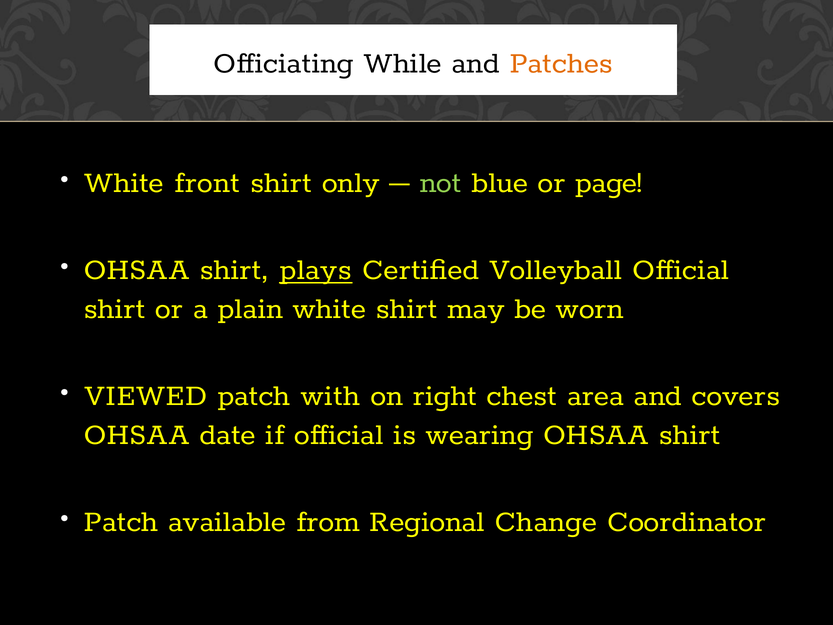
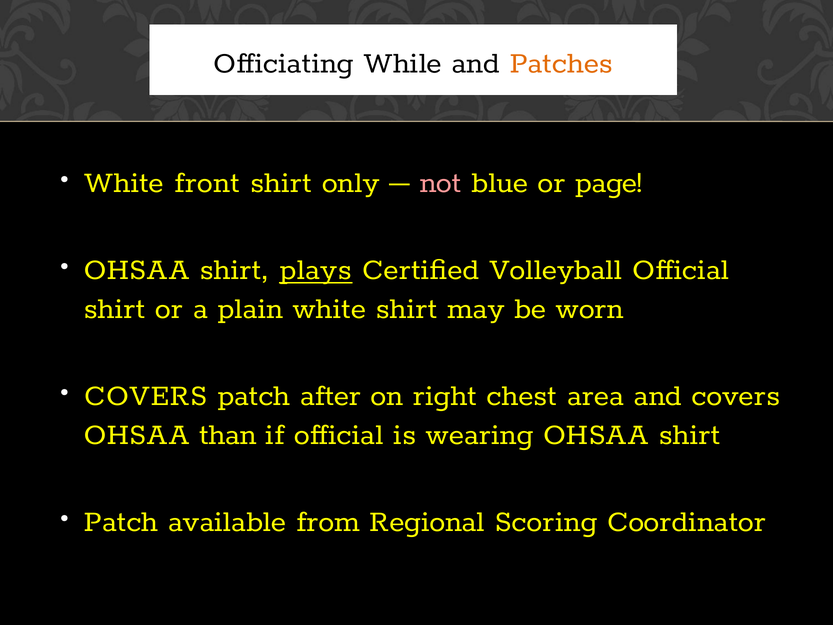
not colour: light green -> pink
VIEWED at (146, 395): VIEWED -> COVERS
with: with -> after
date: date -> than
Change: Change -> Scoring
